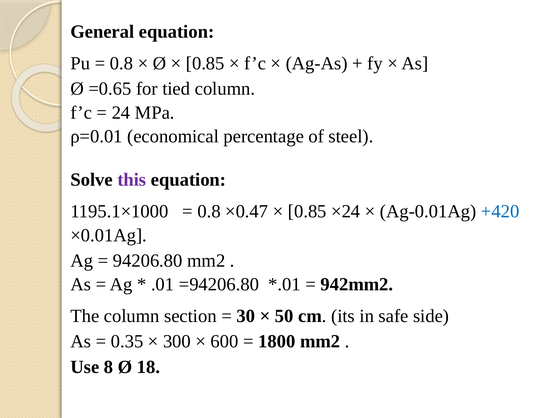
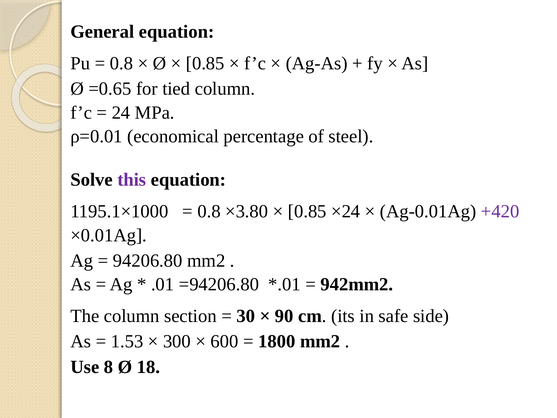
×0.47: ×0.47 -> ×3.80
+420 colour: blue -> purple
50: 50 -> 90
0.35: 0.35 -> 1.53
